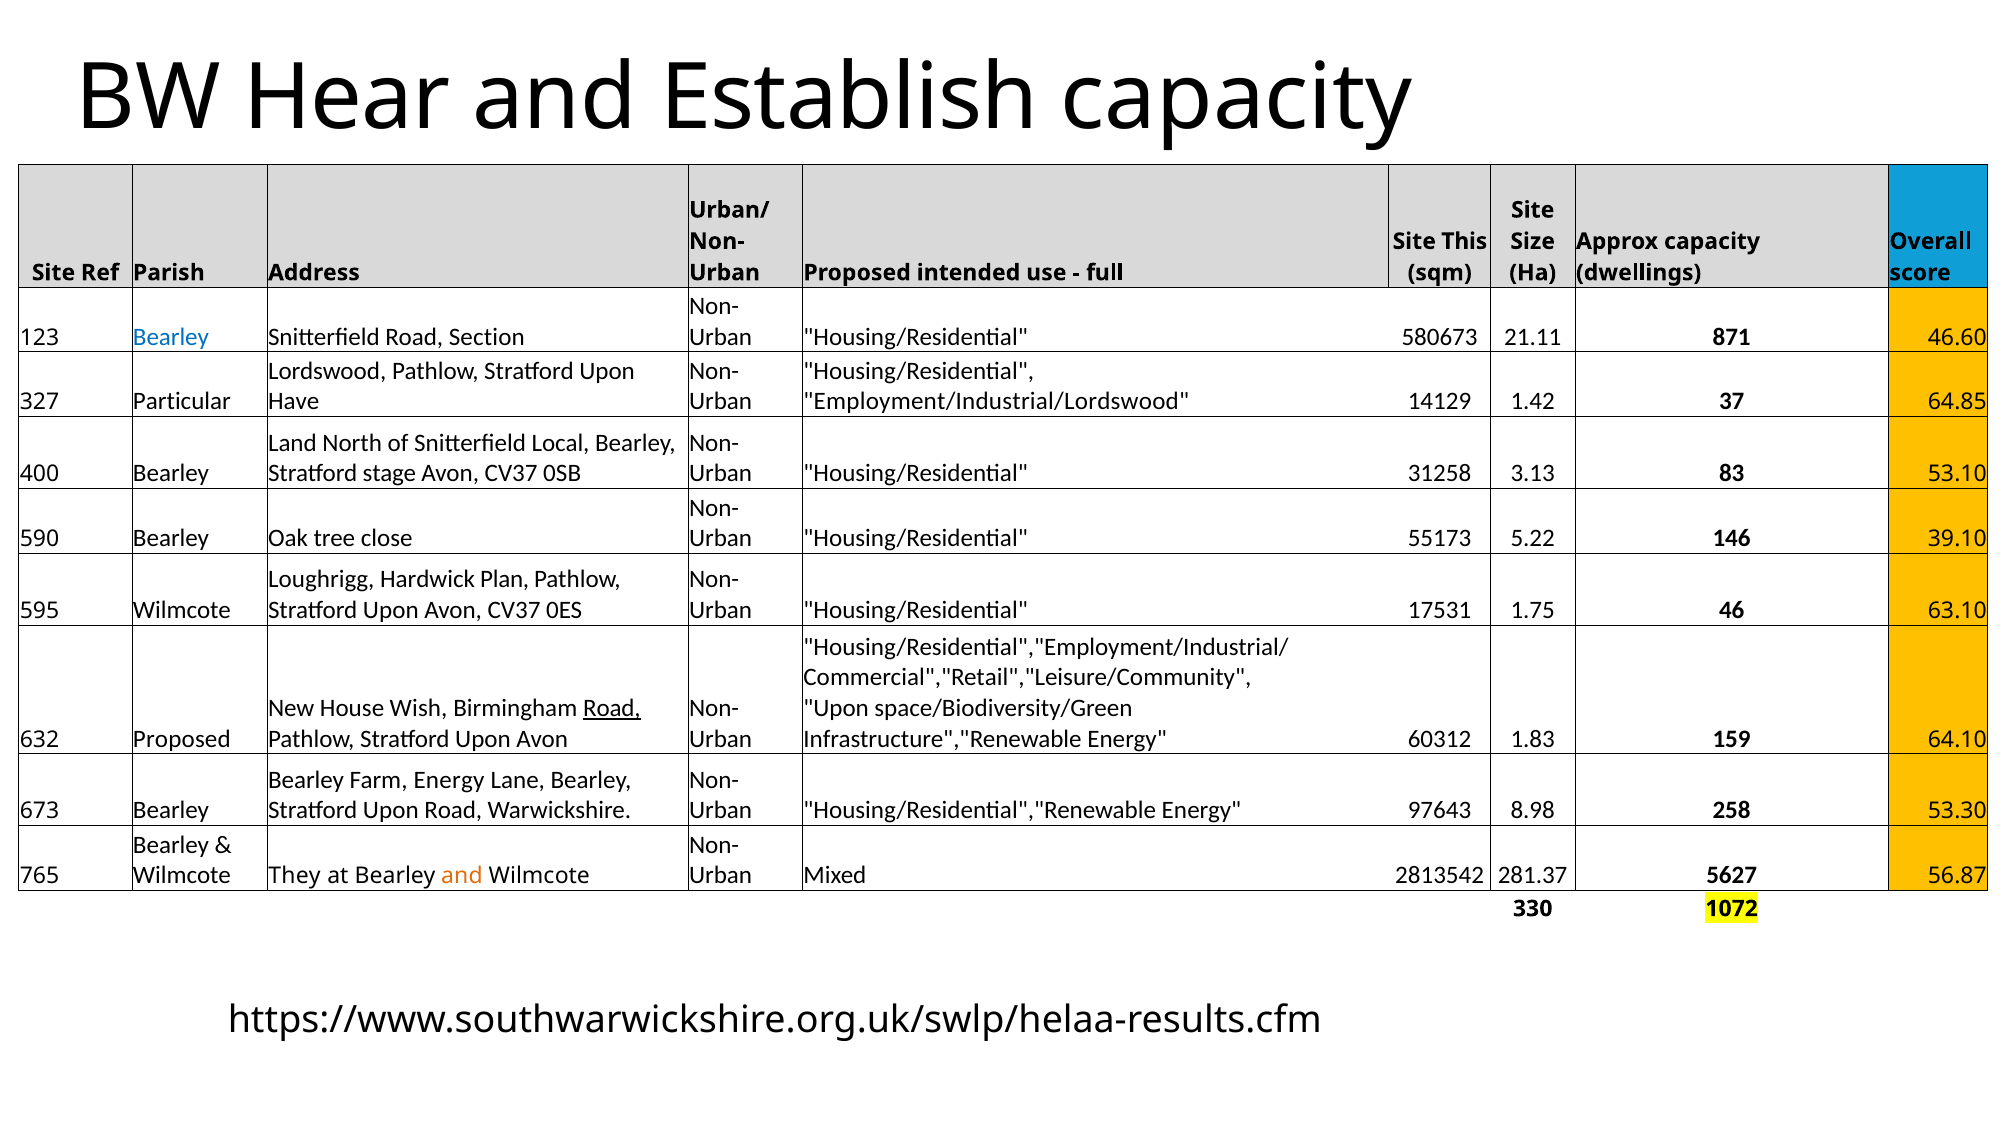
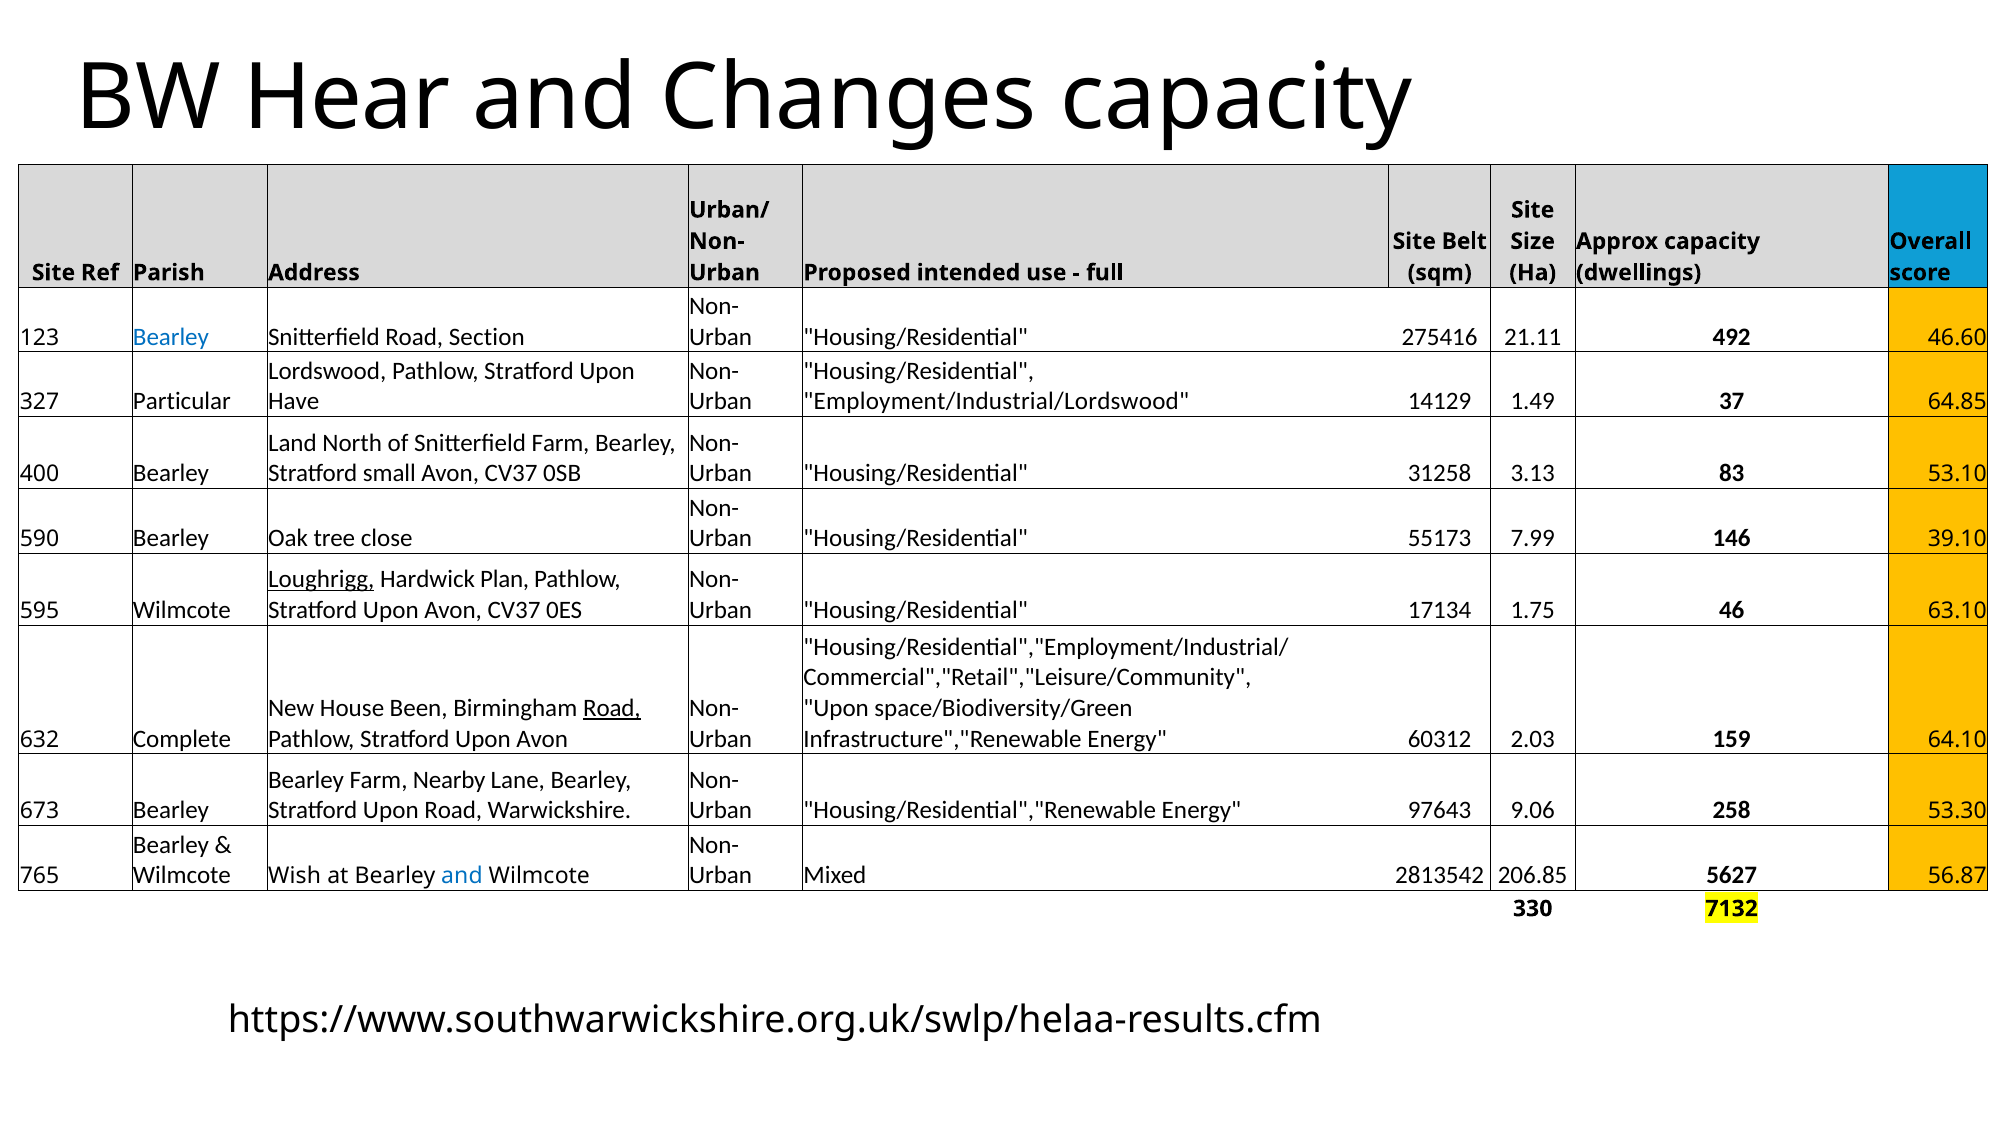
Establish: Establish -> Changes
This: This -> Belt
580673: 580673 -> 275416
871: 871 -> 492
1.42: 1.42 -> 1.49
Snitterfield Local: Local -> Farm
stage: stage -> small
5.22: 5.22 -> 7.99
Loughrigg underline: none -> present
17531: 17531 -> 17134
Wish: Wish -> Been
1.83: 1.83 -> 2.03
Proposed at (182, 739): Proposed -> Complete
Farm Energy: Energy -> Nearby
8.98: 8.98 -> 9.06
They: They -> Wish
and at (462, 876) colour: orange -> blue
281.37: 281.37 -> 206.85
1072: 1072 -> 7132
